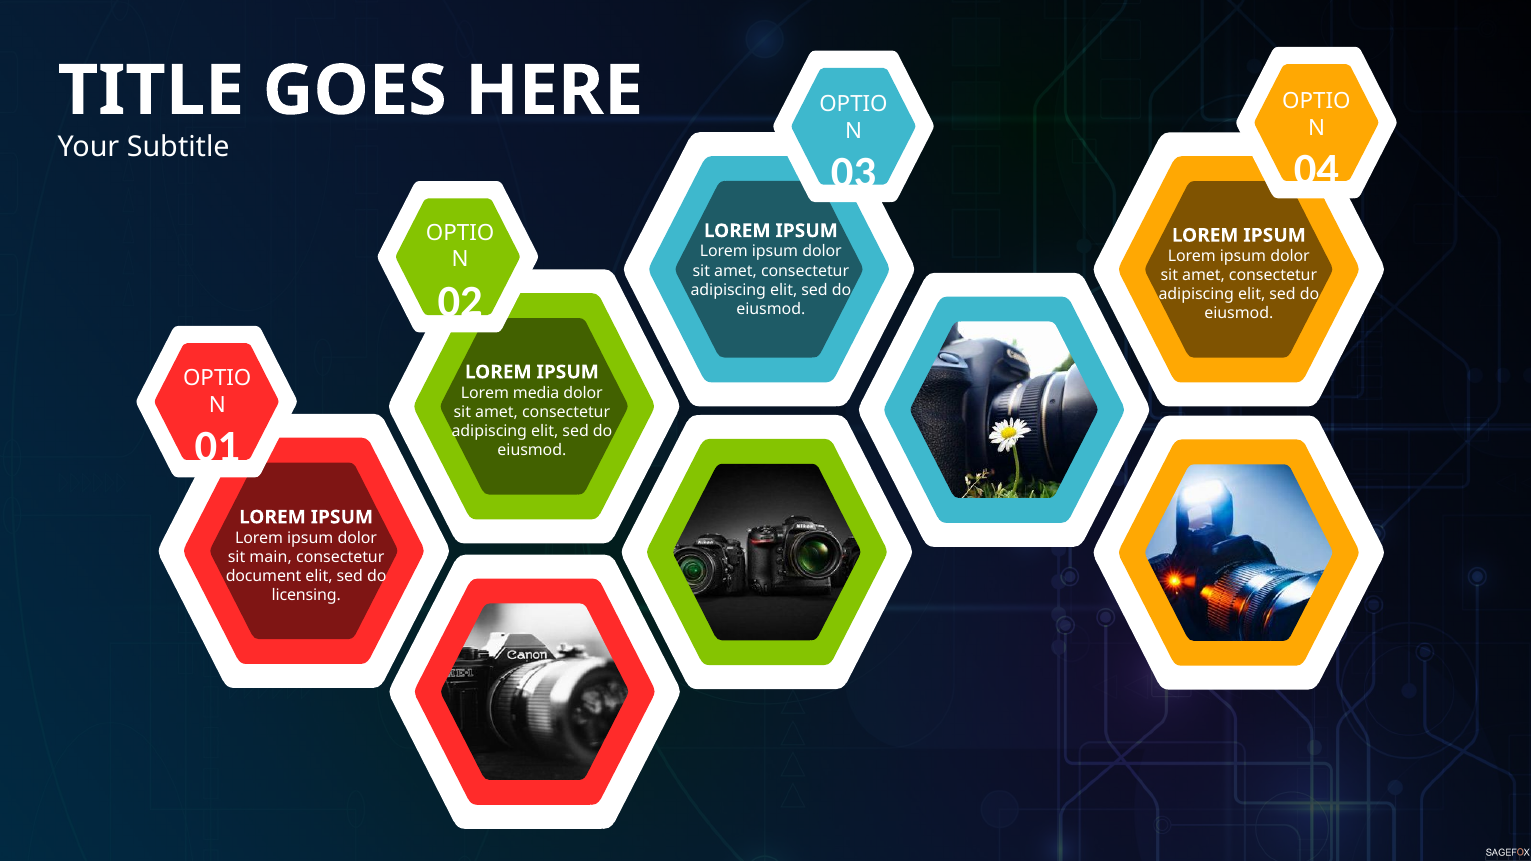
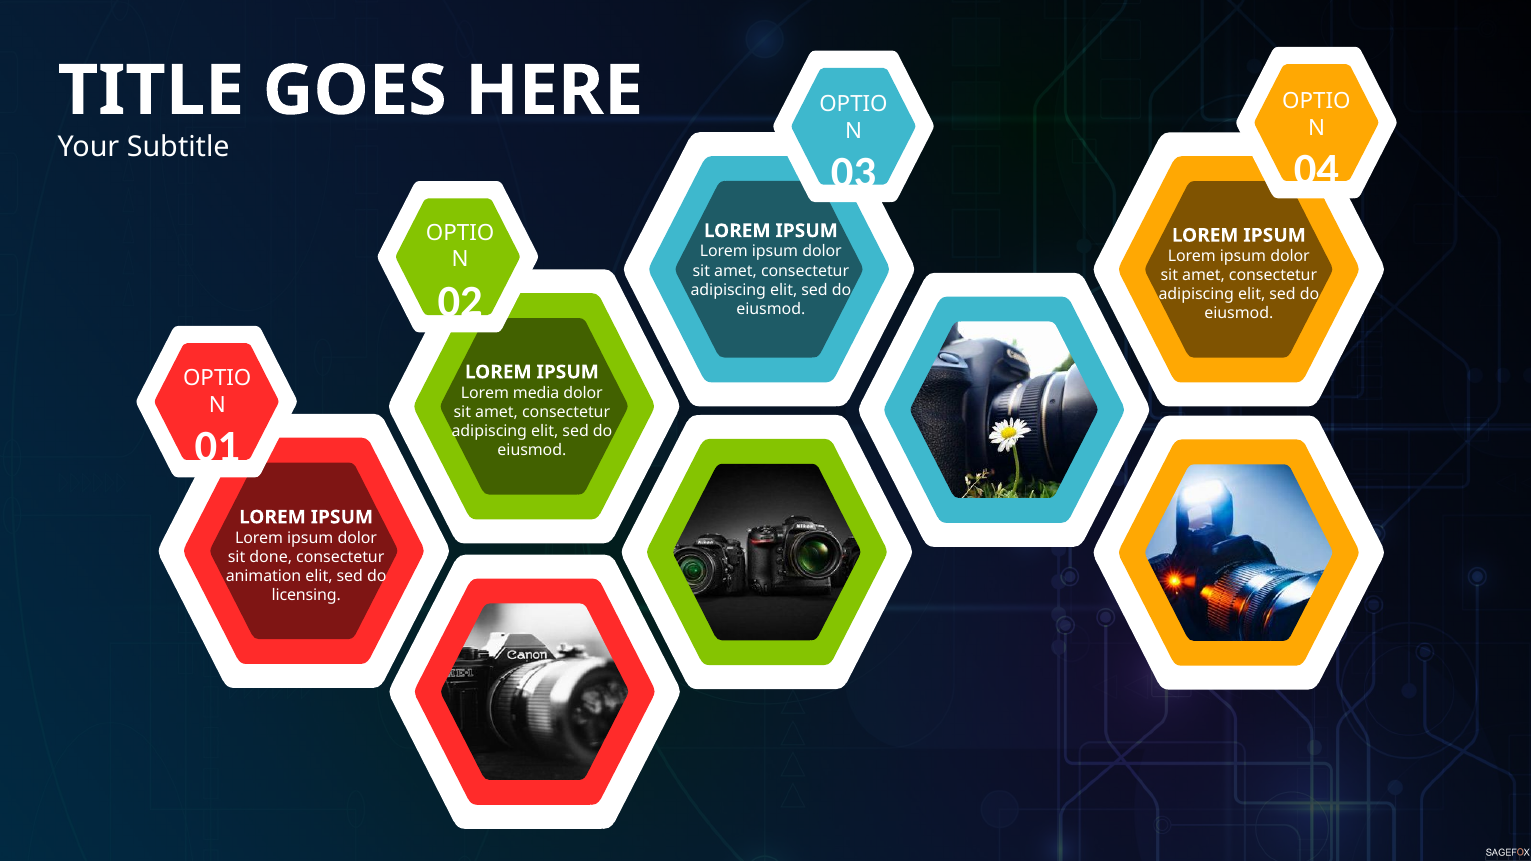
main: main -> done
document: document -> animation
